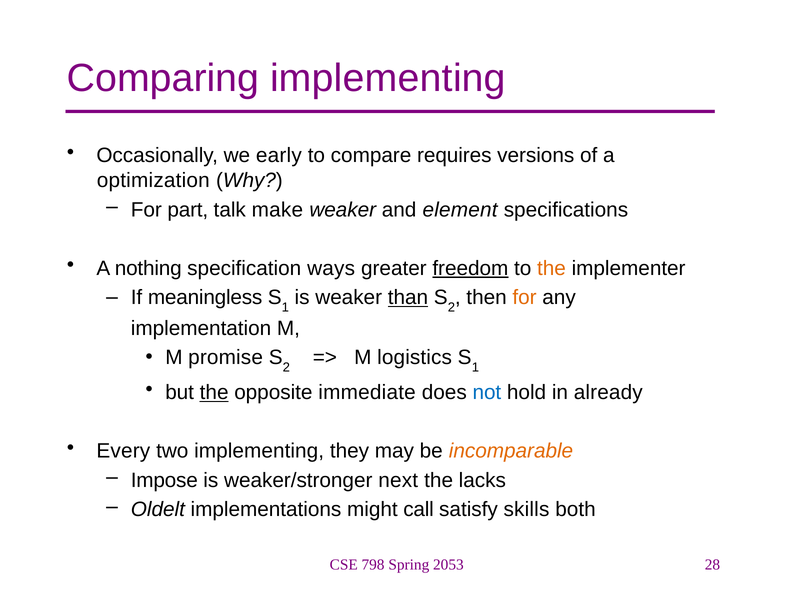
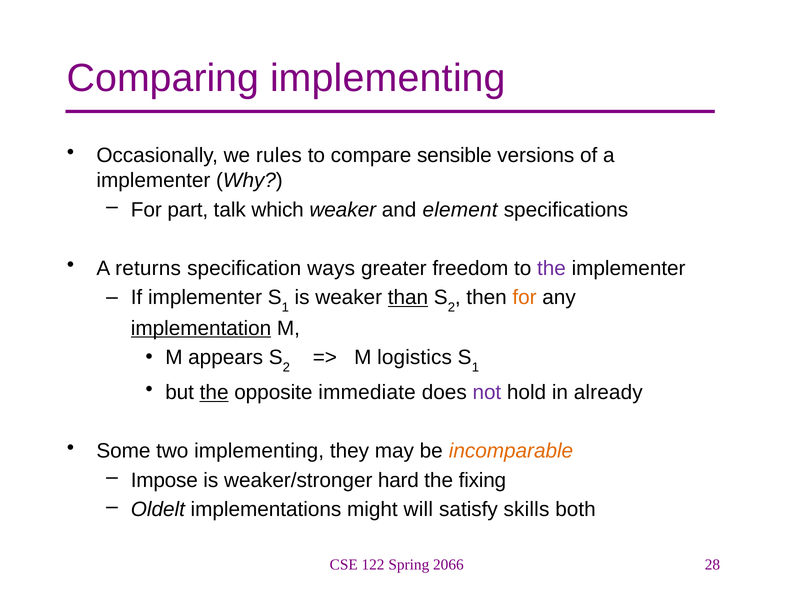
early: early -> rules
requires: requires -> sensible
optimization at (153, 180): optimization -> implementer
make: make -> which
nothing: nothing -> returns
freedom underline: present -> none
the at (551, 268) colour: orange -> purple
If meaningless: meaningless -> implementer
implementation underline: none -> present
promise: promise -> appears
not colour: blue -> purple
Every: Every -> Some
next: next -> hard
lacks: lacks -> fixing
call: call -> will
798: 798 -> 122
2053: 2053 -> 2066
